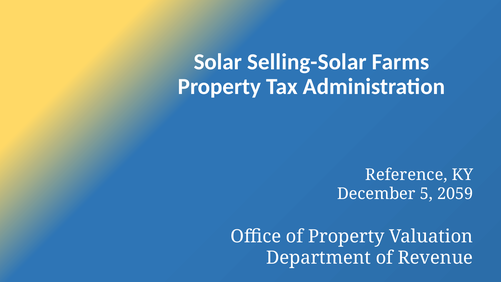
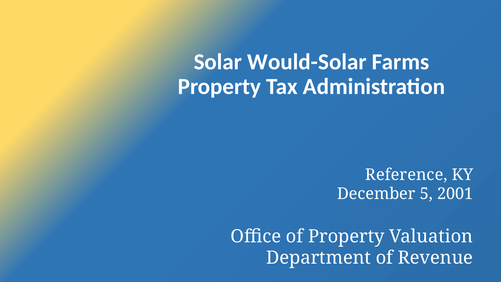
Selling-Solar: Selling-Solar -> Would-Solar
2059: 2059 -> 2001
